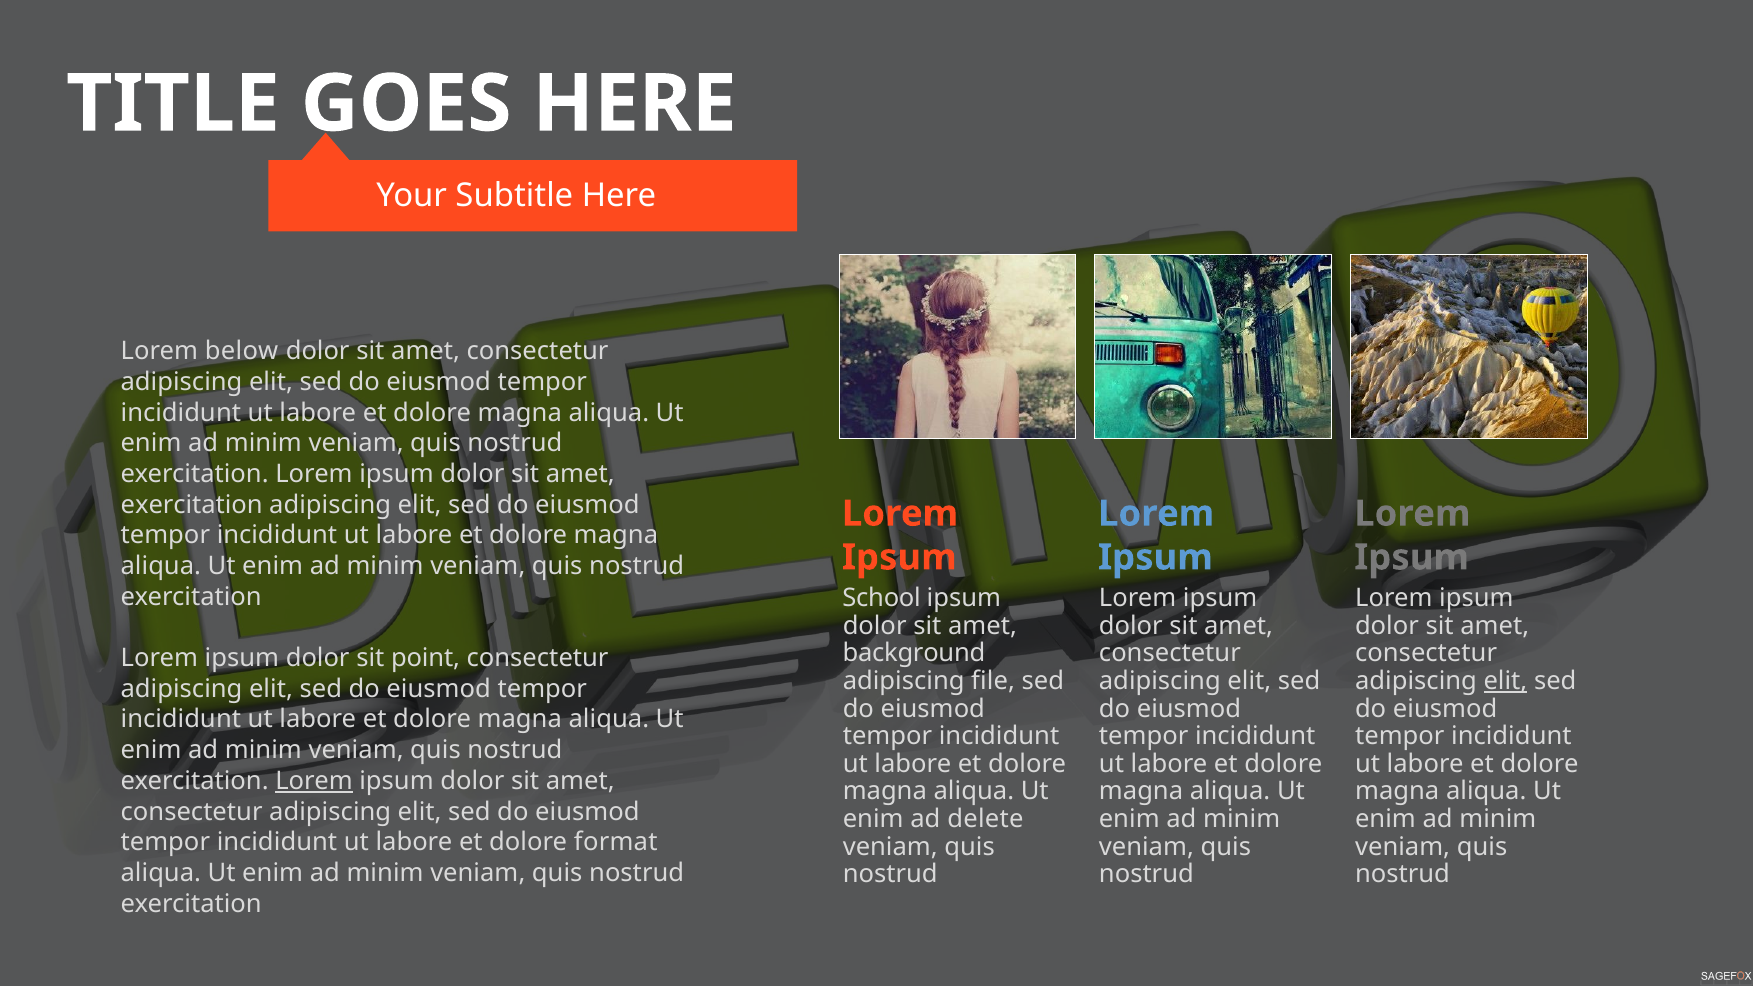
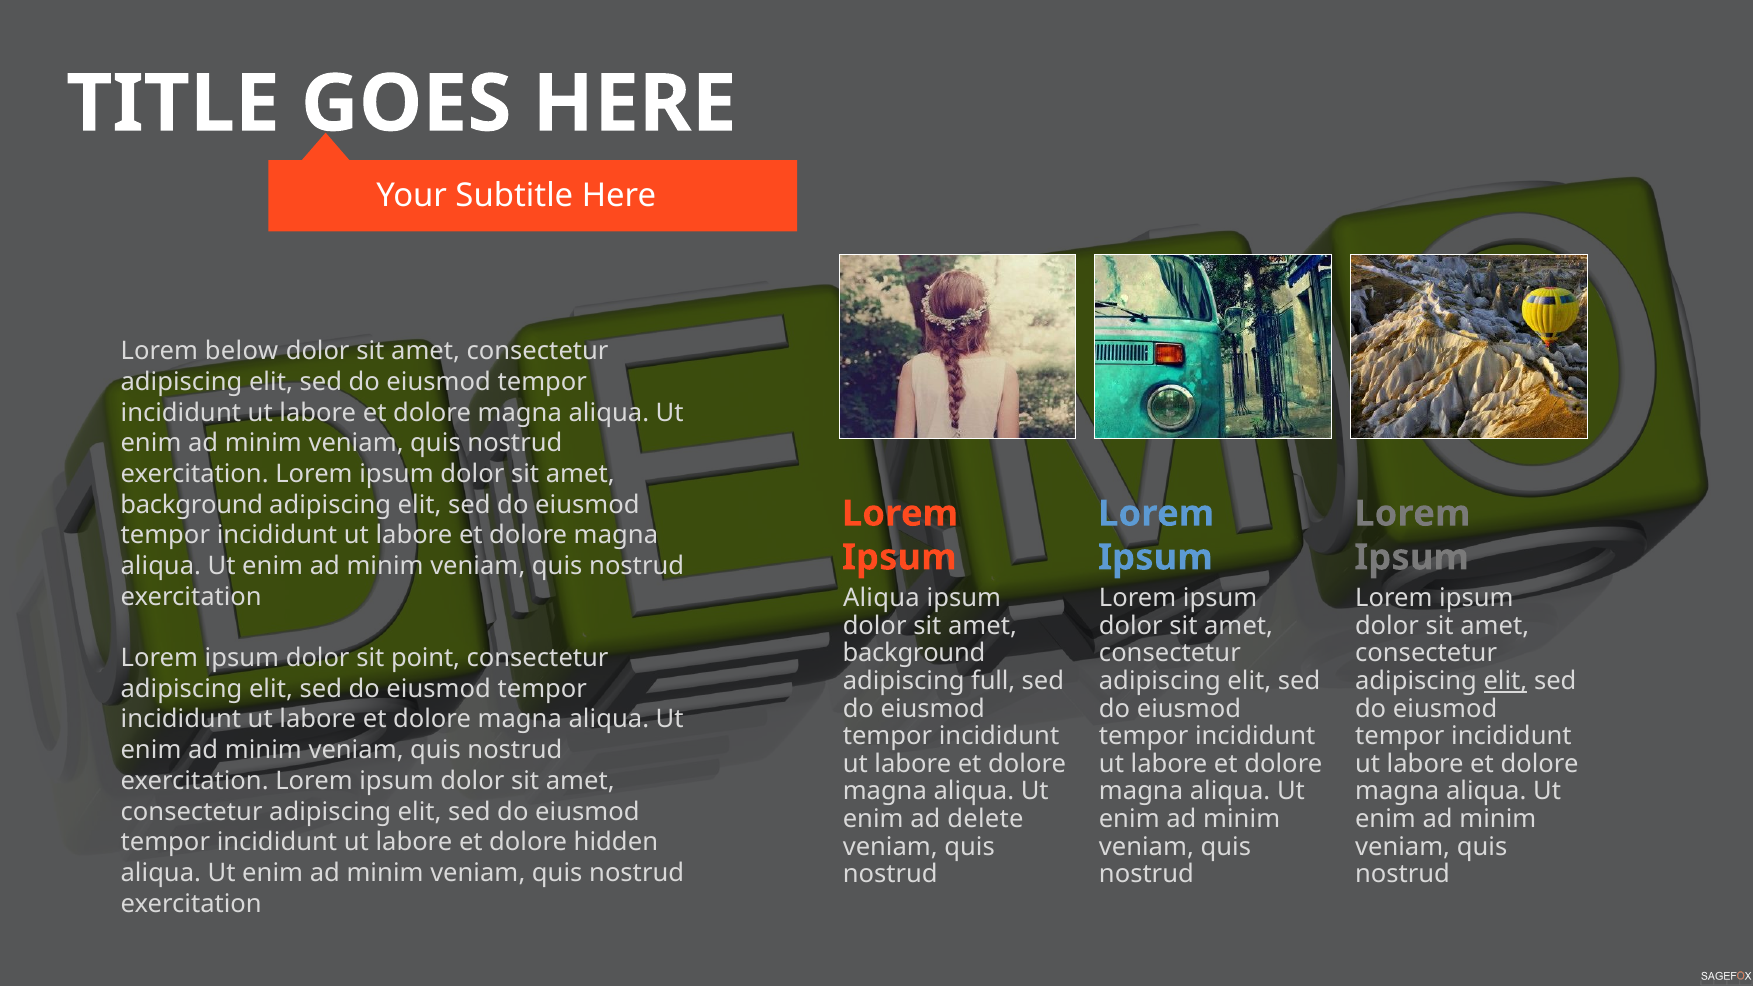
exercitation at (192, 505): exercitation -> background
School at (882, 598): School -> Aliqua
file: file -> full
Lorem at (314, 781) underline: present -> none
format: format -> hidden
